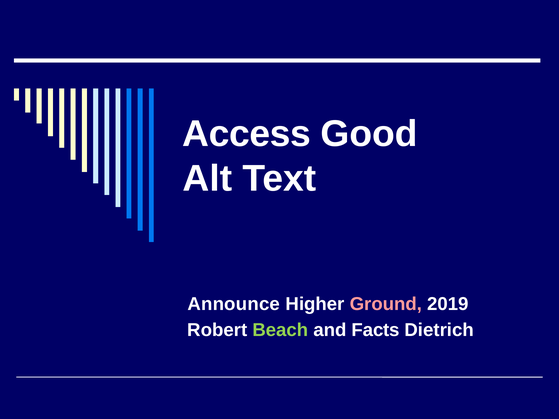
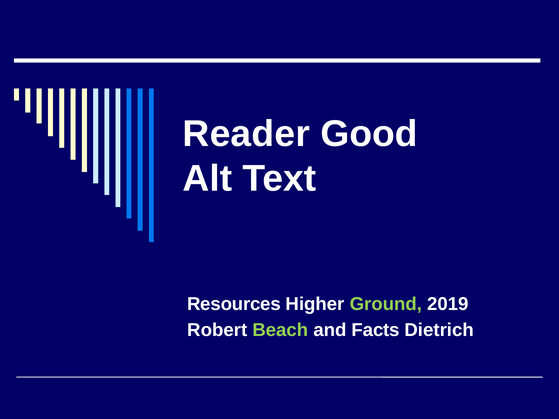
Access: Access -> Reader
Announce: Announce -> Resources
Ground colour: pink -> light green
